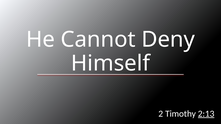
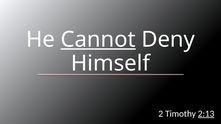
Cannot underline: none -> present
